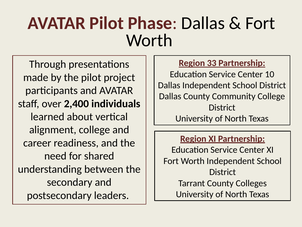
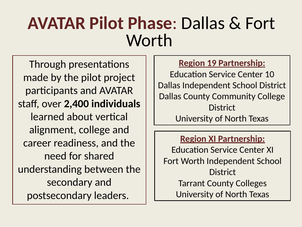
33: 33 -> 19
